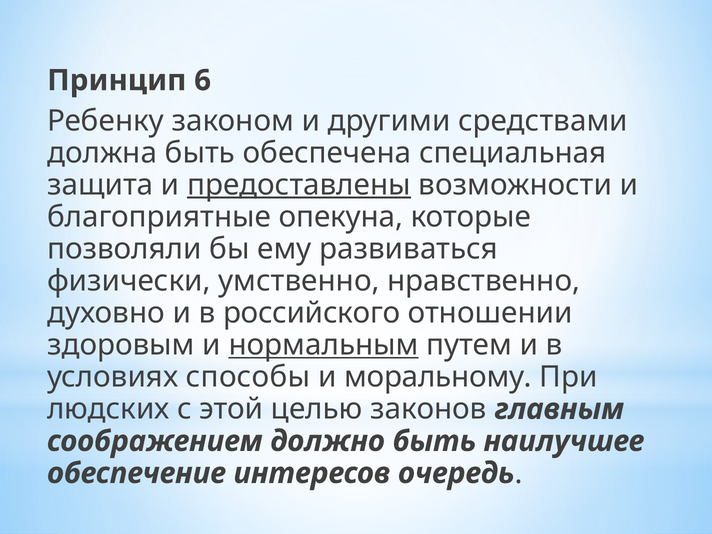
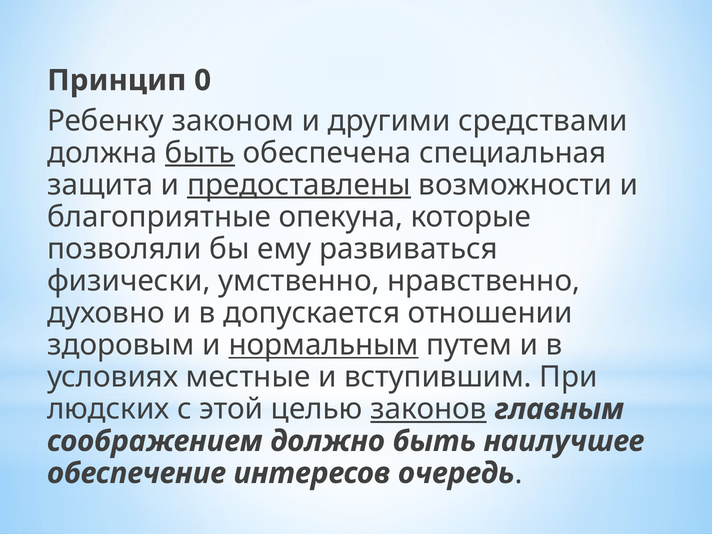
6: 6 -> 0
быть at (200, 153) underline: none -> present
российского: российского -> допускается
способы: способы -> местные
моральному: моральному -> вступившим
законов underline: none -> present
